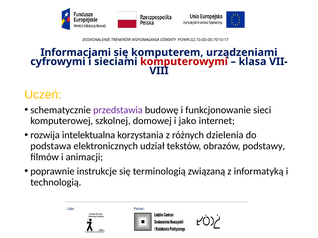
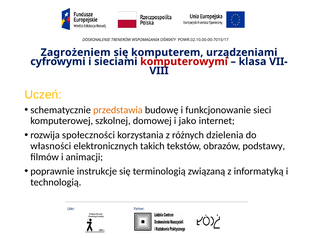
Informacjami: Informacjami -> Zagrożeniem
przedstawia colour: purple -> orange
intelektualna: intelektualna -> społeczności
podstawa: podstawa -> własności
udział: udział -> takich
